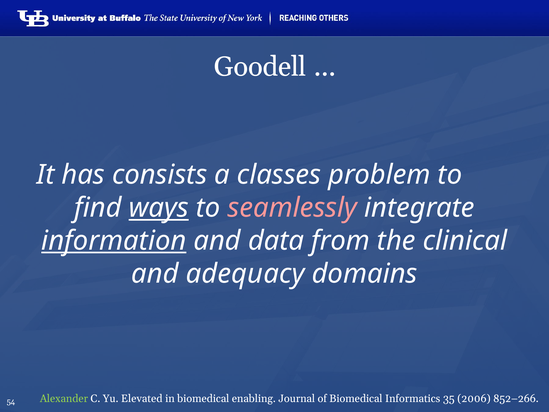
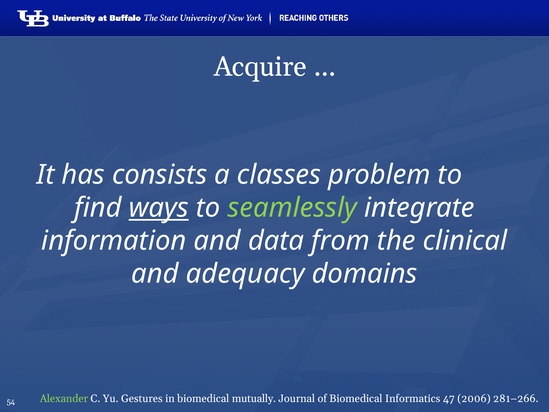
Goodell: Goodell -> Acquire
seamlessly colour: pink -> light green
information underline: present -> none
Elevated: Elevated -> Gestures
enabling: enabling -> mutually
35: 35 -> 47
852–266: 852–266 -> 281–266
